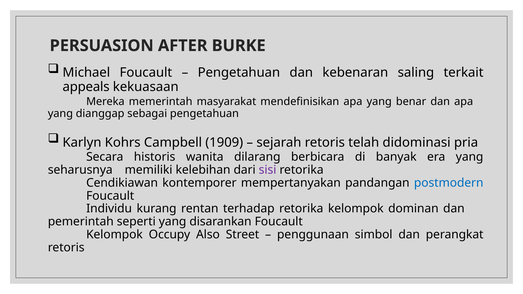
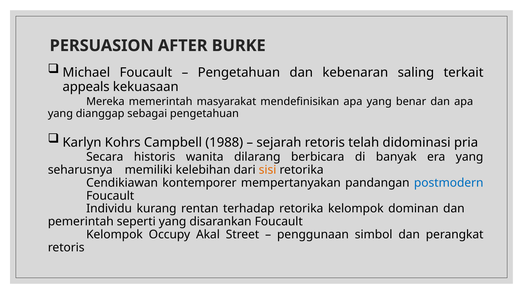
1909: 1909 -> 1988
sisi colour: purple -> orange
Also: Also -> Akal
